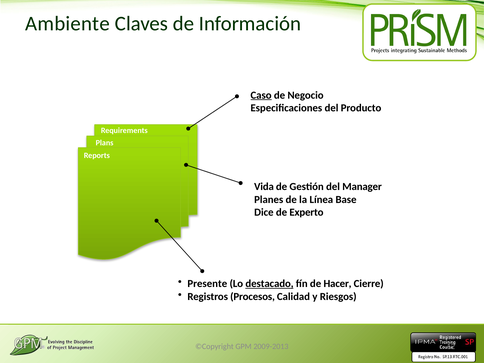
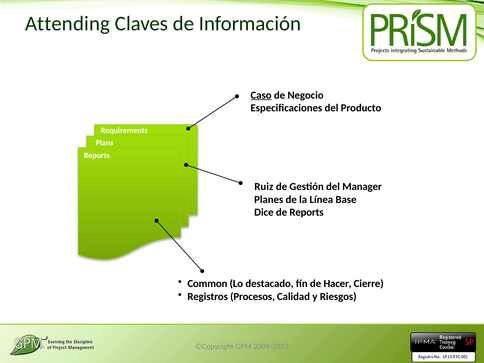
Ambiente: Ambiente -> Attending
Vida: Vida -> Ruiz
de Experto: Experto -> Reports
Presente: Presente -> Common
destacado underline: present -> none
